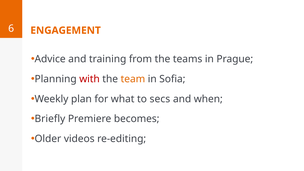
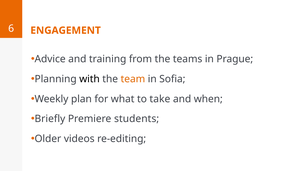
with colour: red -> black
secs: secs -> take
becomes: becomes -> students
